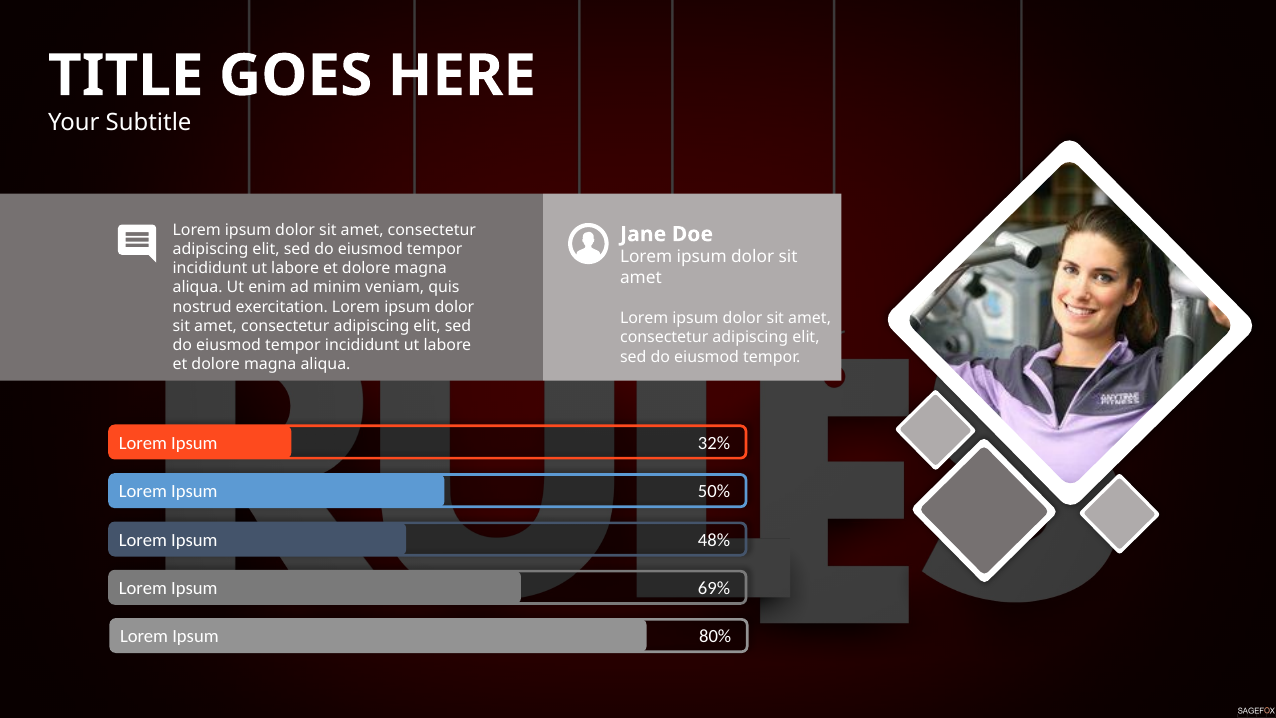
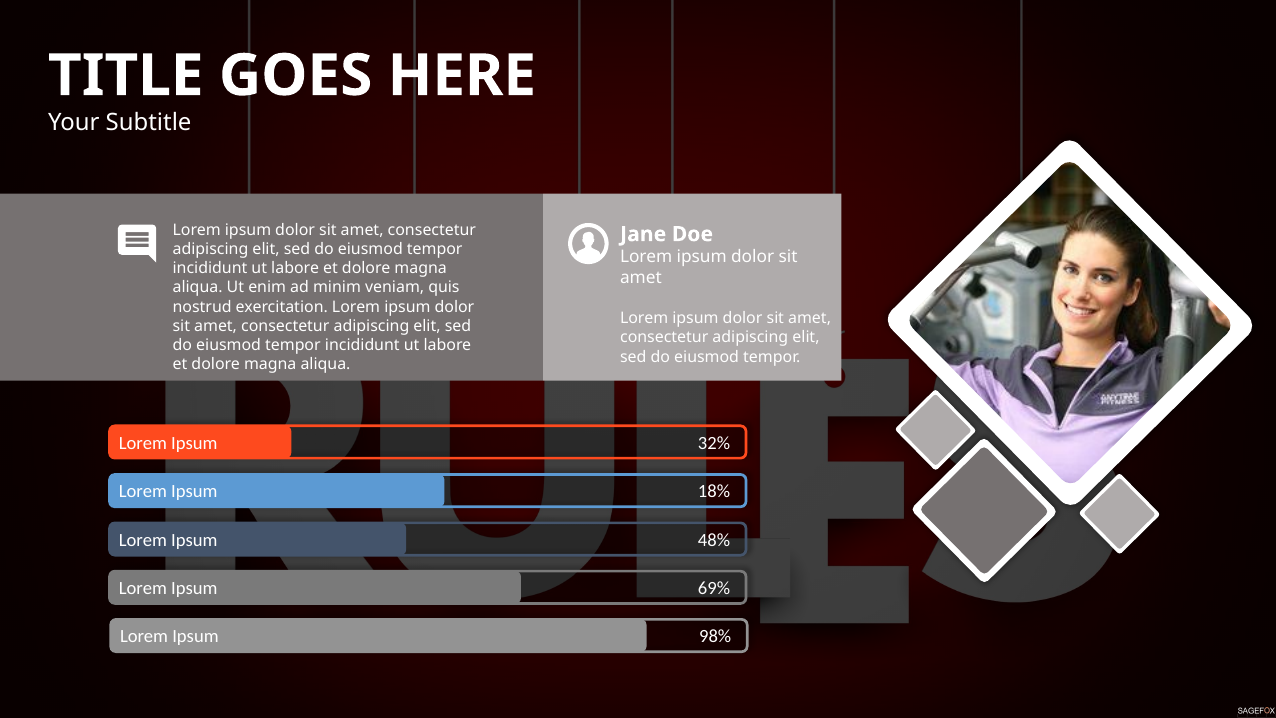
50%: 50% -> 18%
80%: 80% -> 98%
